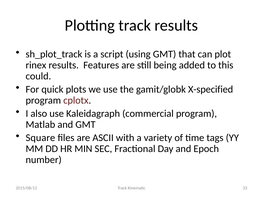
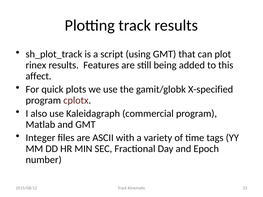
could: could -> affect
Square: Square -> Integer
